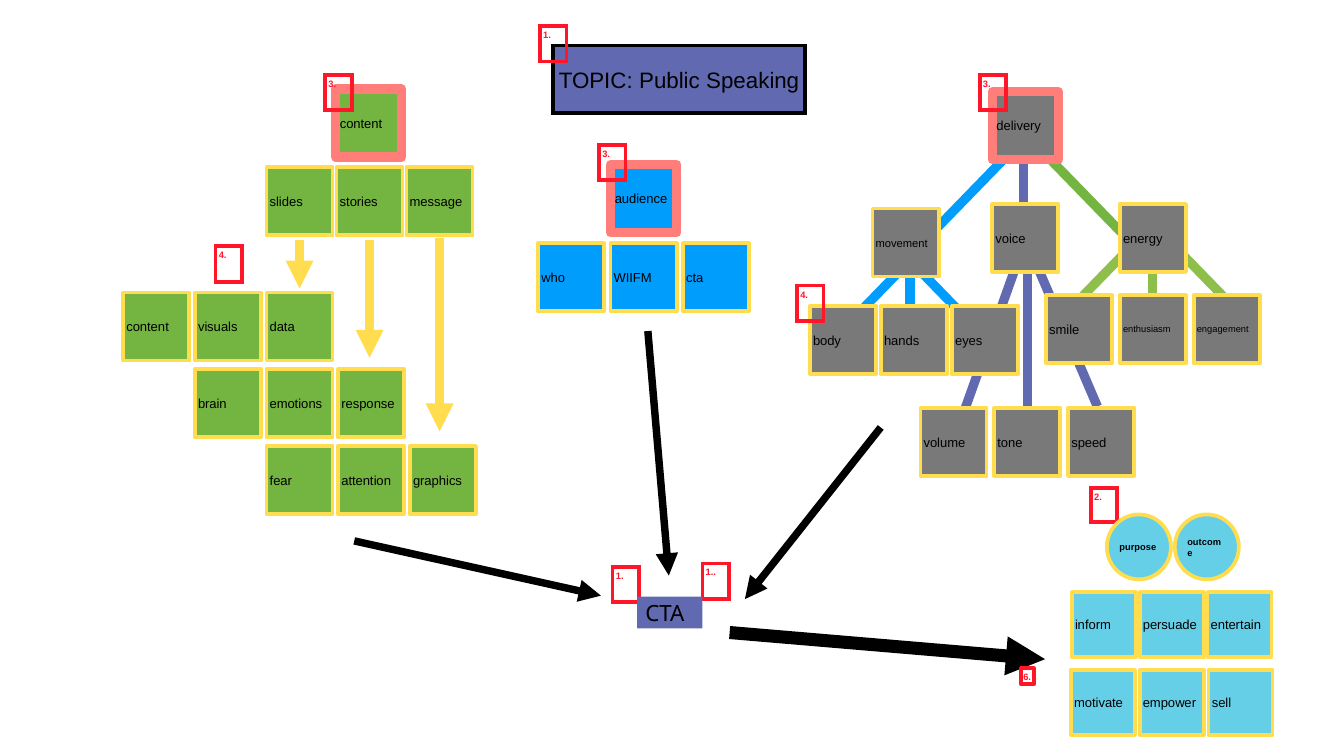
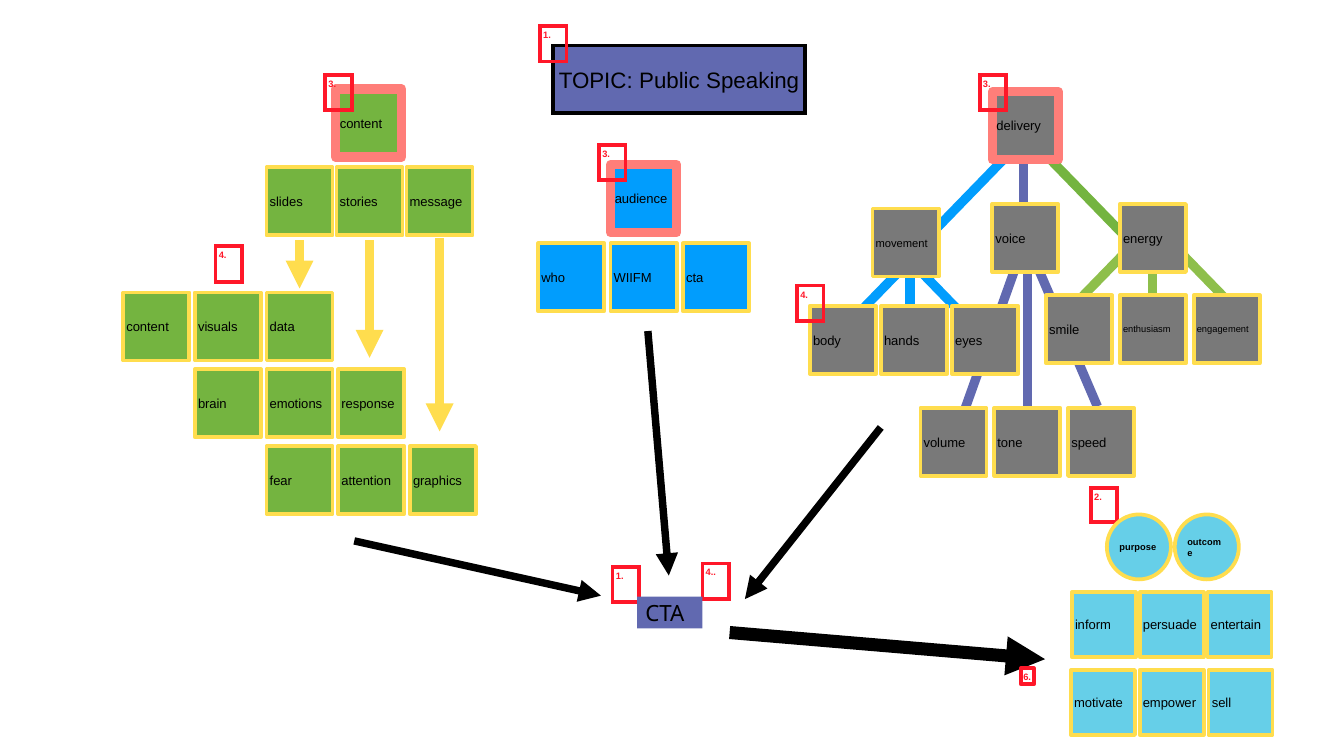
1 1: 1 -> 4
